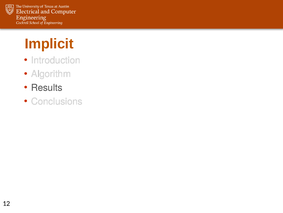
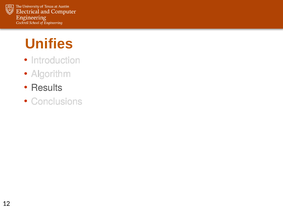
Implicit: Implicit -> Unifies
